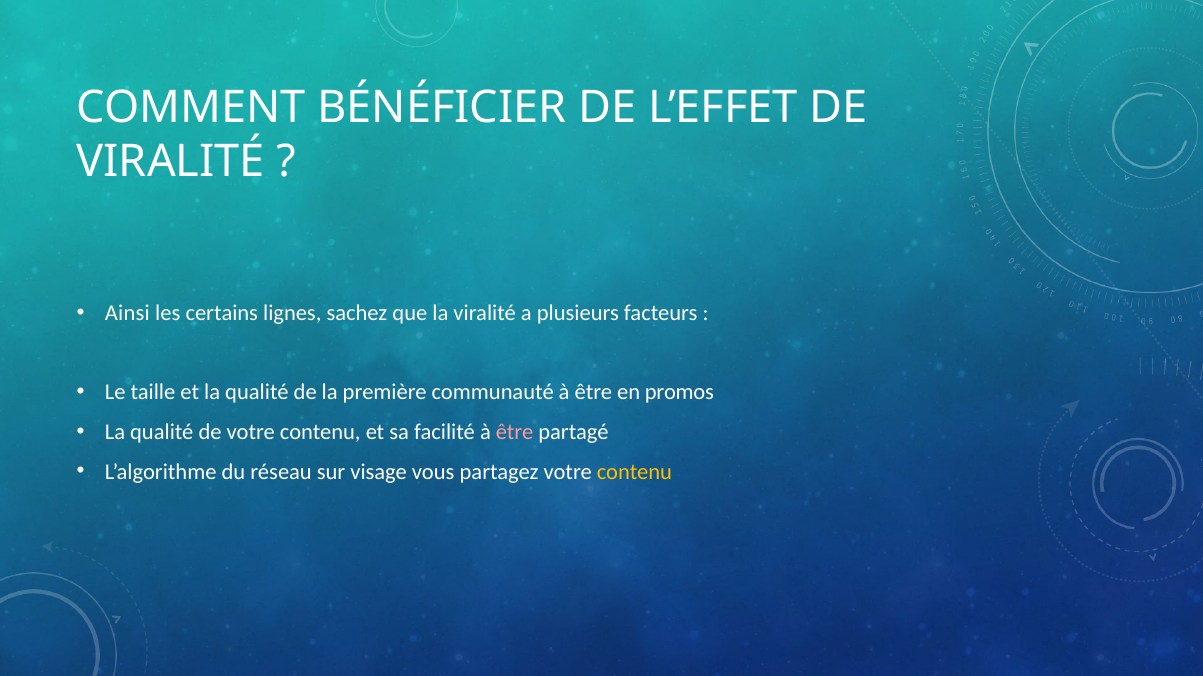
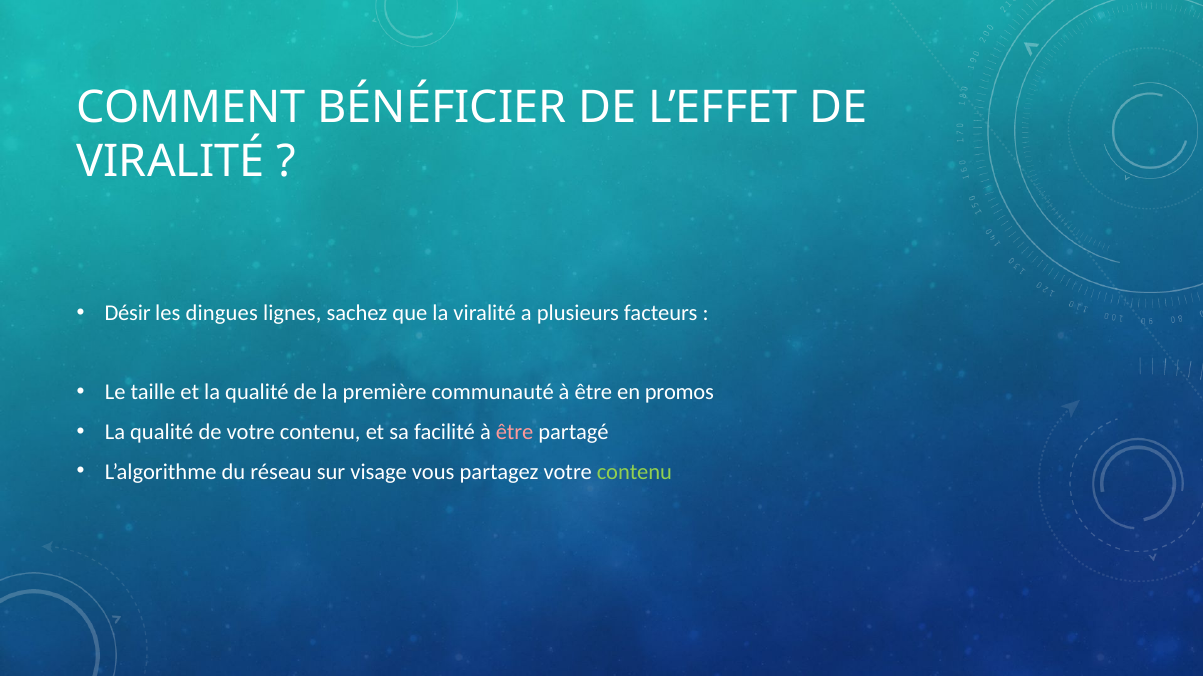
Ainsi: Ainsi -> Désir
certains: certains -> dingues
contenu at (634, 472) colour: yellow -> light green
